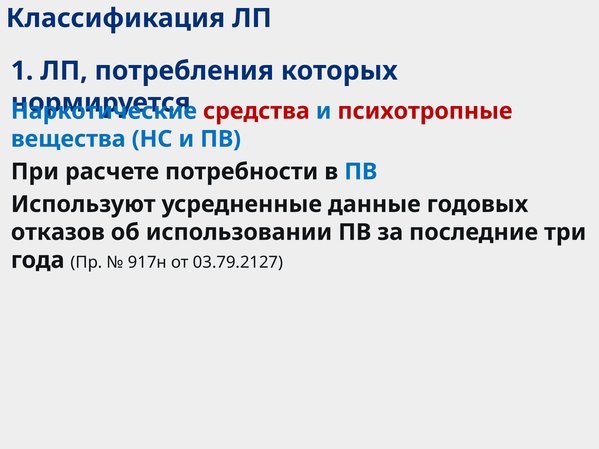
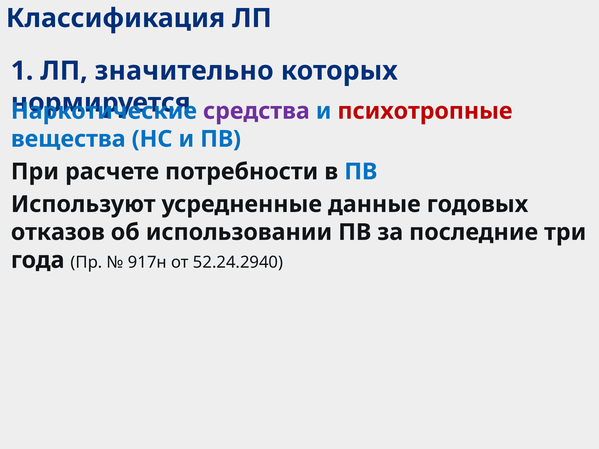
потребления: потребления -> значительно
средства colour: red -> purple
03.79.2127: 03.79.2127 -> 52.24.2940
